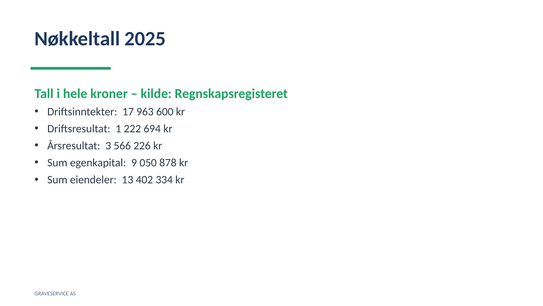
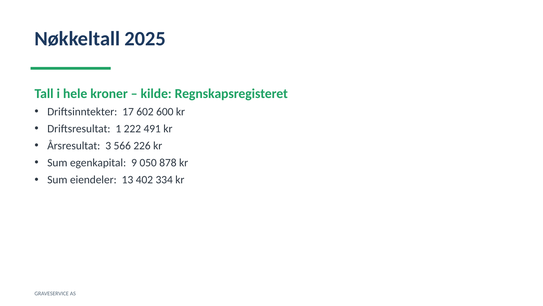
963: 963 -> 602
694: 694 -> 491
